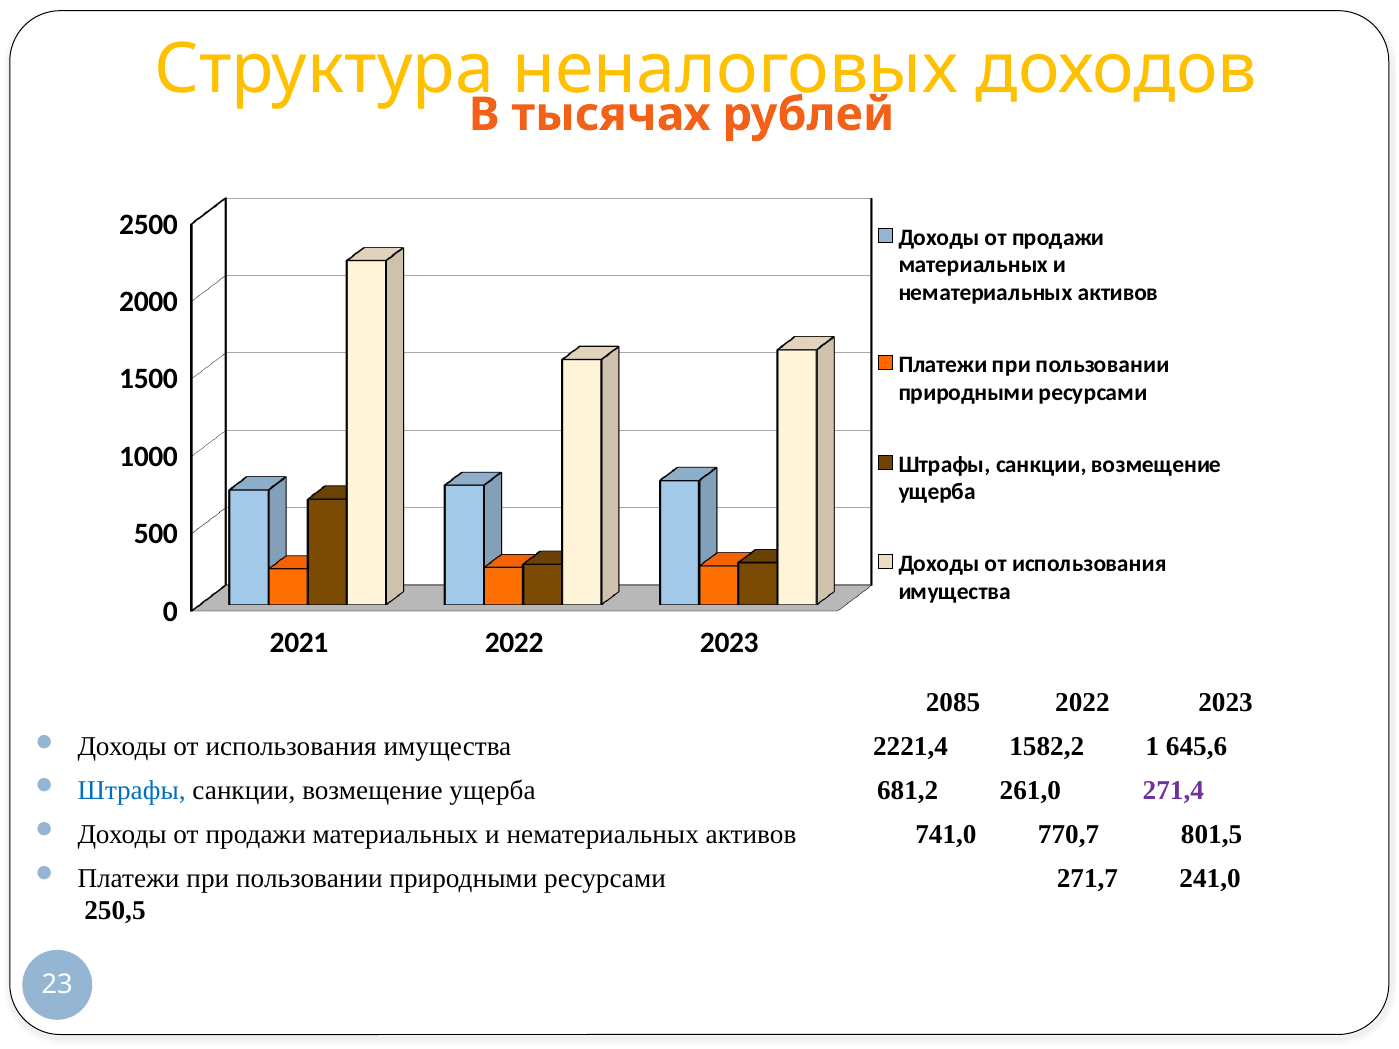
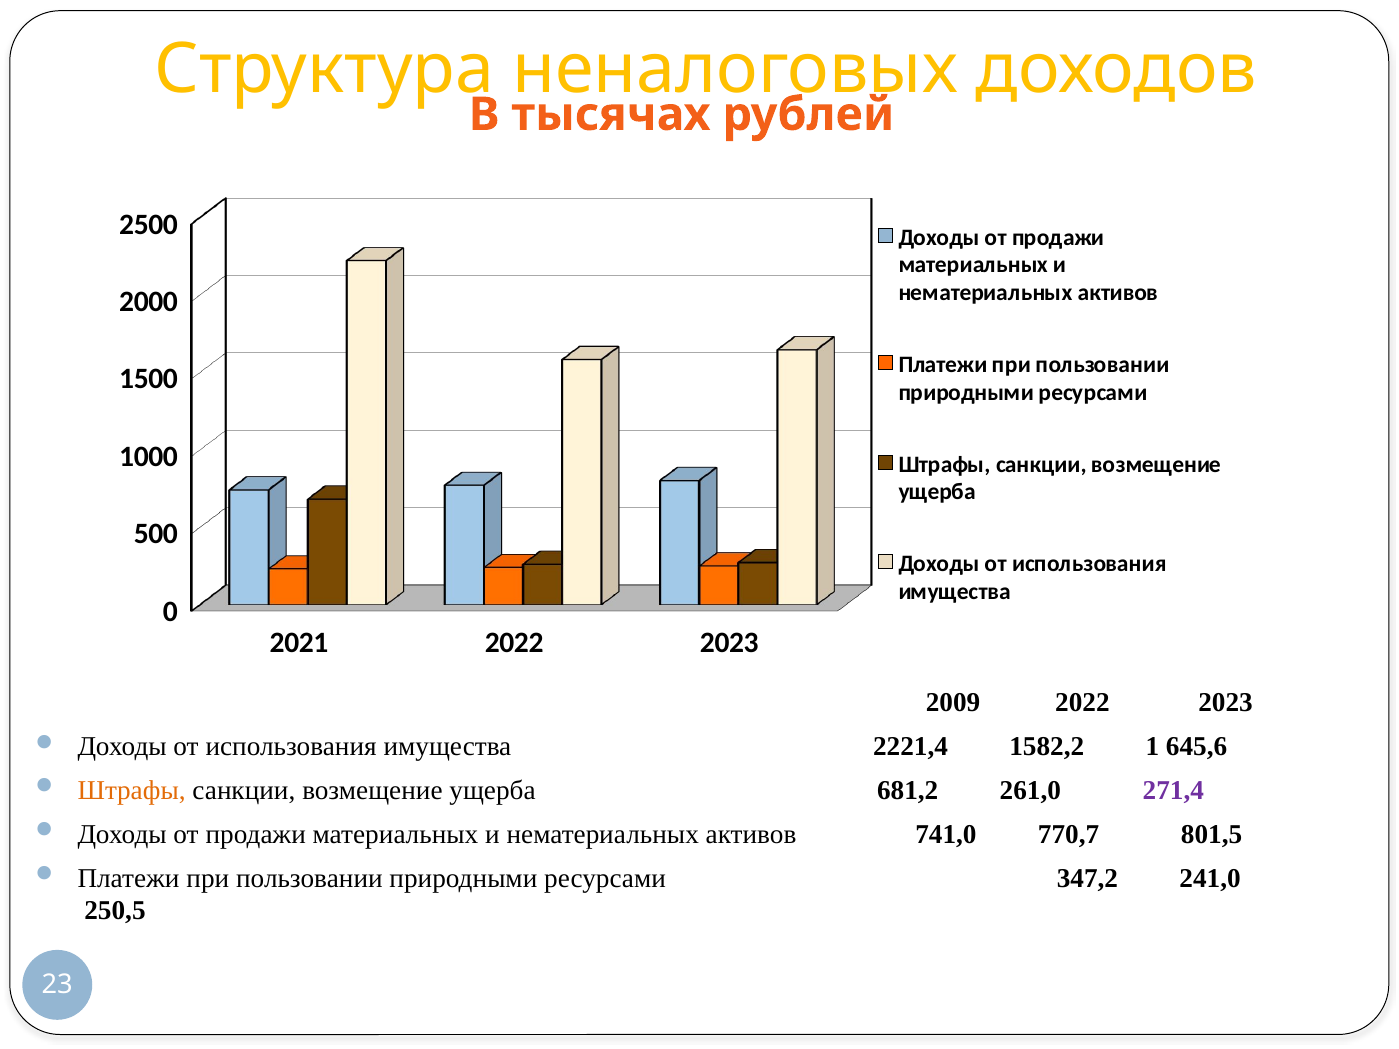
2085: 2085 -> 2009
Штрафы at (132, 791) colour: blue -> orange
271,7: 271,7 -> 347,2
